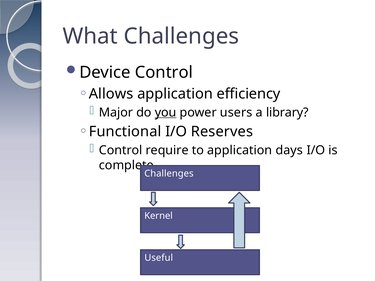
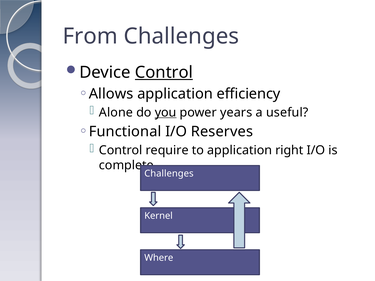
What: What -> From
Control at (164, 72) underline: none -> present
Major: Major -> Alone
users: users -> years
library: library -> useful
days: days -> right
Useful: Useful -> Where
